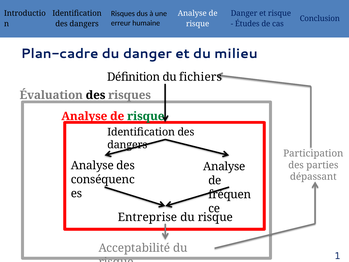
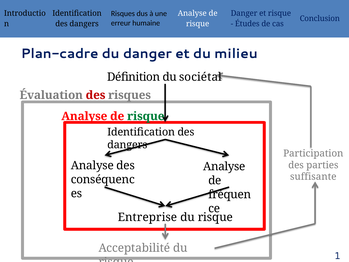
fichiers: fichiers -> sociétal
des at (96, 95) colour: black -> red
dépassant: dépassant -> suffisante
